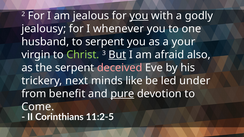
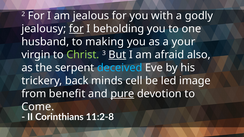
you at (139, 16) underline: present -> none
for at (76, 29) underline: none -> present
whenever: whenever -> beholding
to serpent: serpent -> making
deceived colour: pink -> light blue
next: next -> back
like: like -> cell
under: under -> image
11:2-5: 11:2-5 -> 11:2-8
